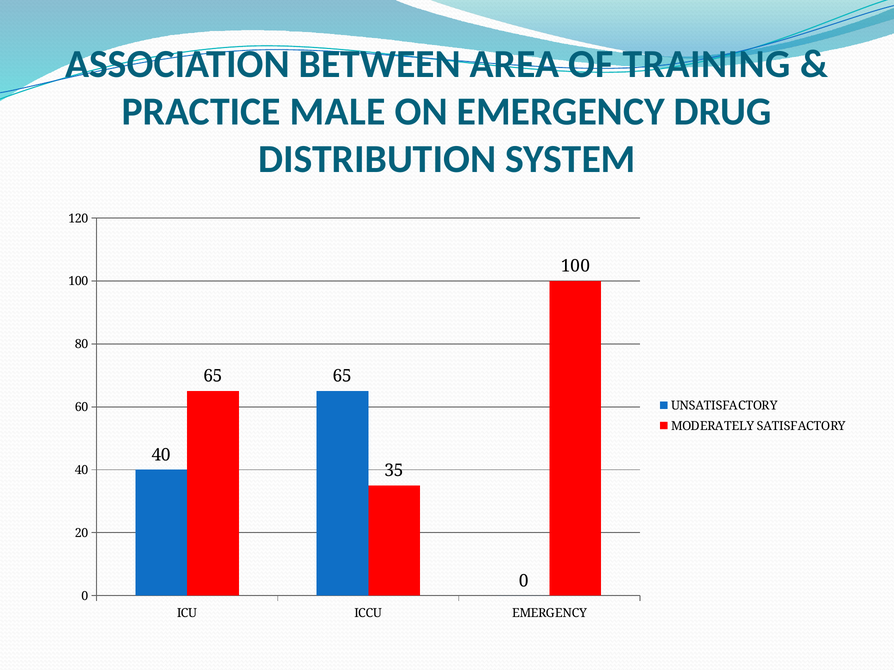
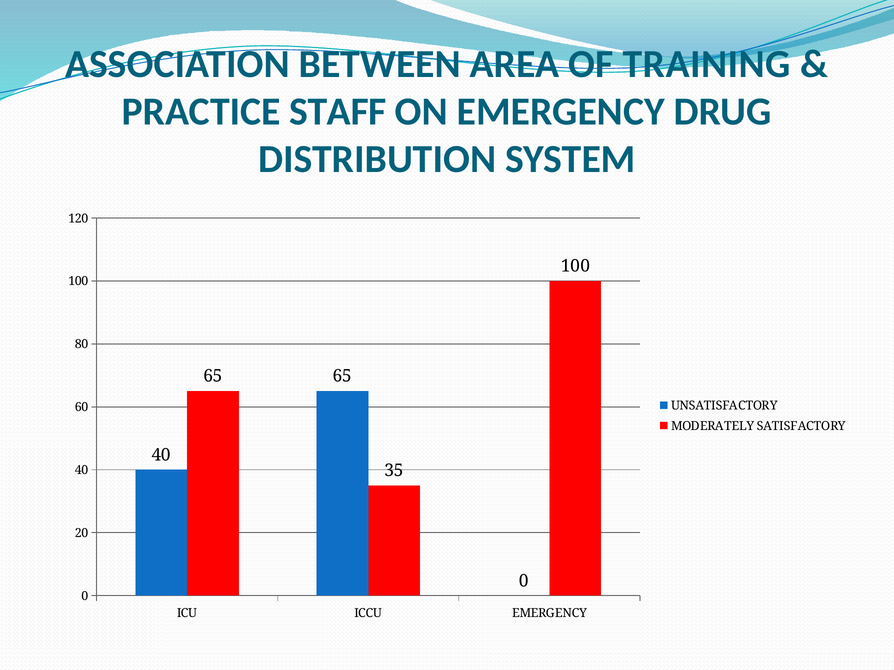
MALE: MALE -> STAFF
